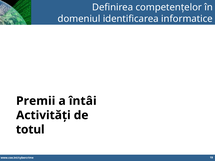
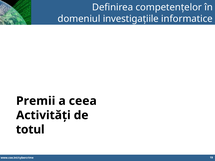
identificarea: identificarea -> investigațiile
întâi: întâi -> ceea
